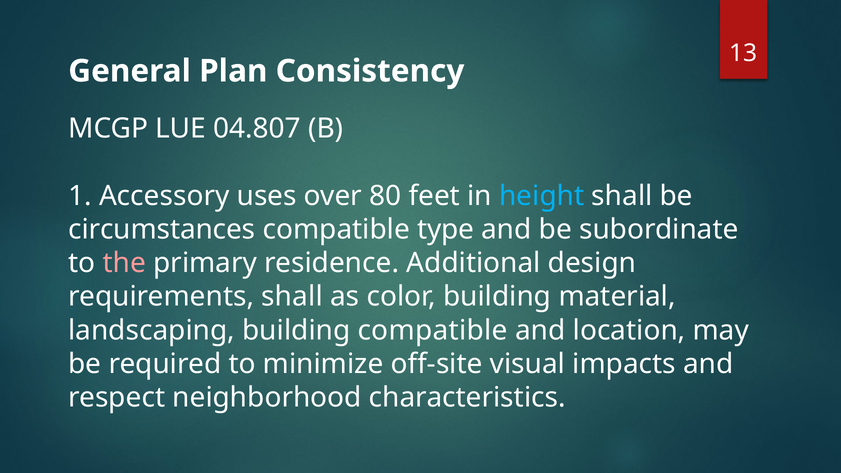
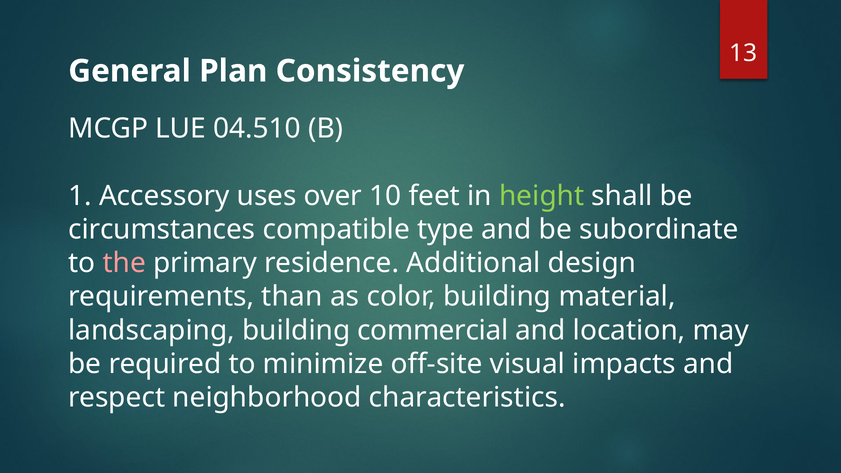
04.807: 04.807 -> 04.510
80: 80 -> 10
height colour: light blue -> light green
requirements shall: shall -> than
building compatible: compatible -> commercial
